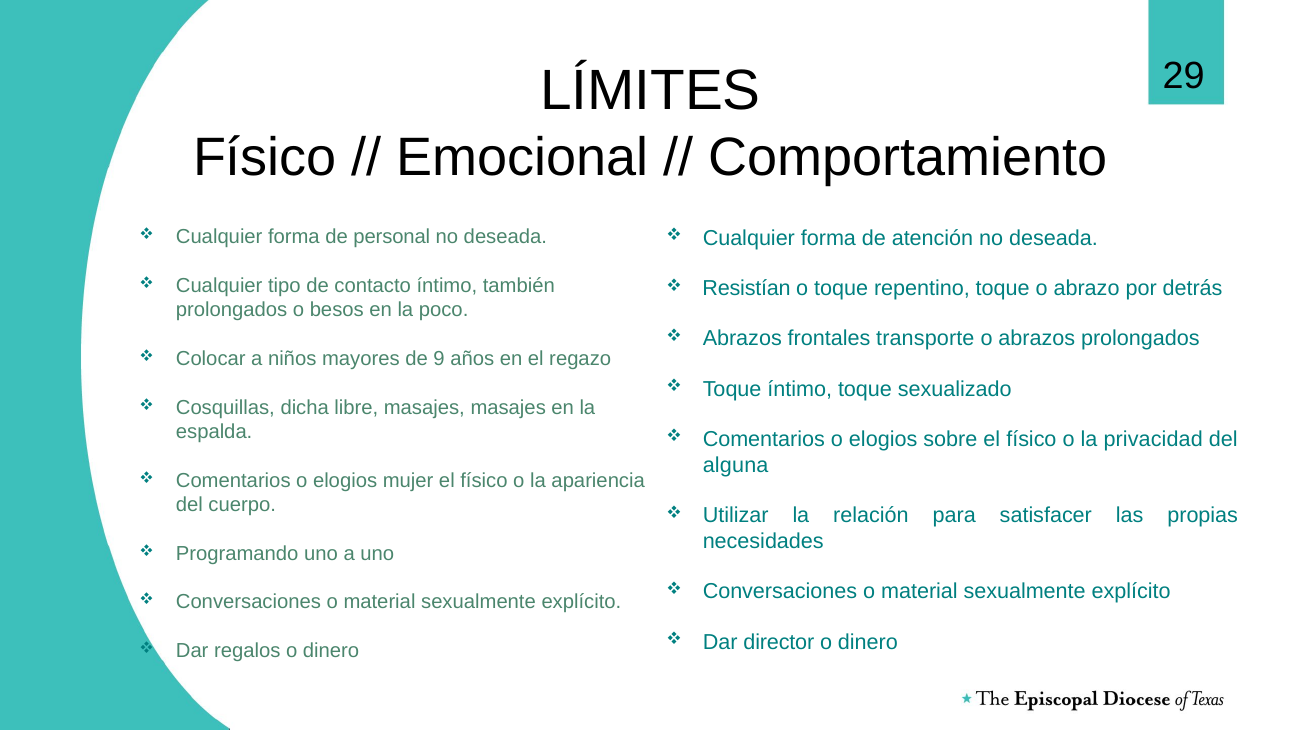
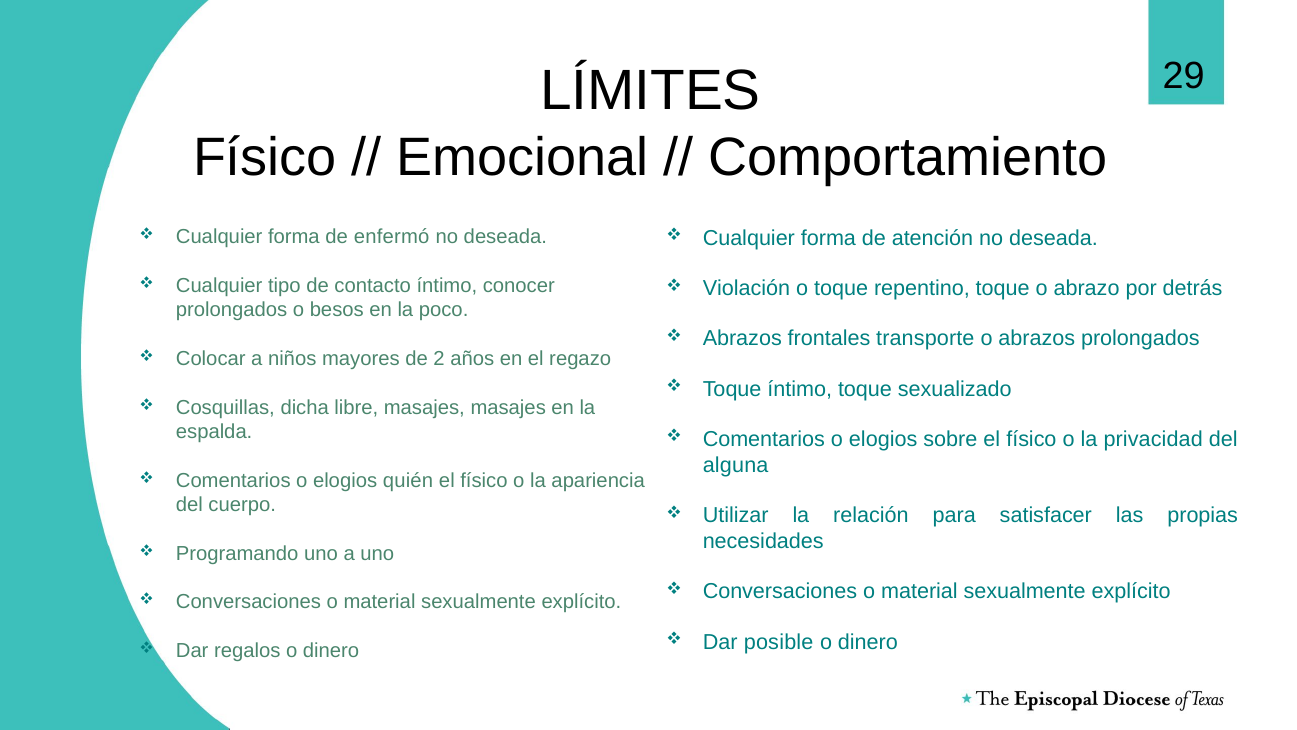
personal: personal -> enfermó
también: también -> conocer
Resistían: Resistían -> Violación
9: 9 -> 2
mujer: mujer -> quién
director: director -> posible
